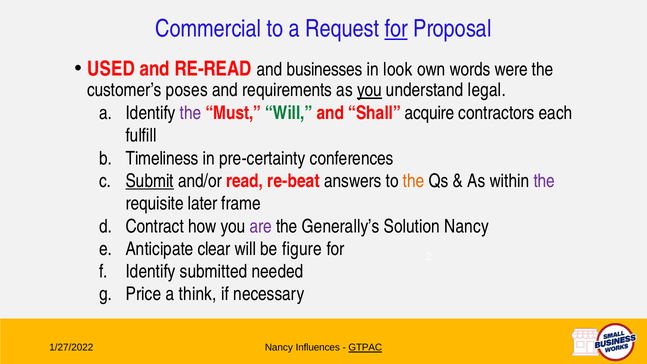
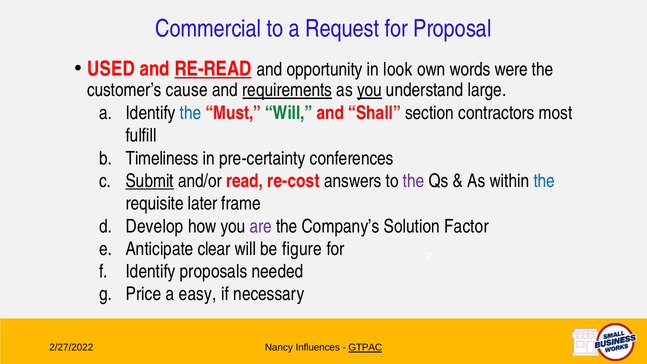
for at (396, 29) underline: present -> none
RE-READ underline: none -> present
businesses: businesses -> opportunity
poses: poses -> cause
requirements underline: none -> present
legal: legal -> large
the at (191, 113) colour: purple -> blue
acquire: acquire -> section
each: each -> most
re-beat: re-beat -> re-cost
the at (414, 181) colour: orange -> purple
the at (544, 181) colour: purple -> blue
Contract: Contract -> Develop
Generally’s: Generally’s -> Company’s
Solution Nancy: Nancy -> Factor
submitted: submitted -> proposals
think: think -> easy
1/27/2022: 1/27/2022 -> 2/27/2022
